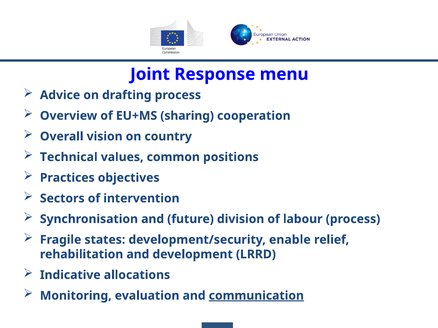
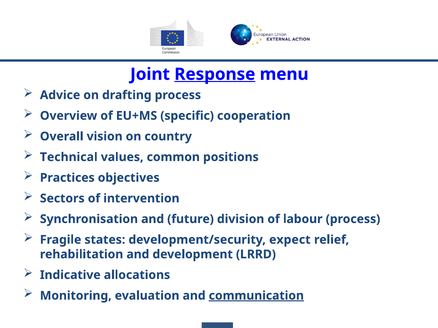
Response underline: none -> present
sharing: sharing -> specific
enable: enable -> expect
